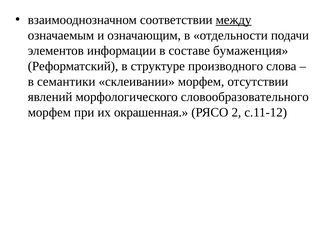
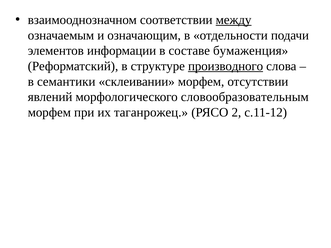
производного underline: none -> present
словообразовательного: словообразовательного -> словообразовательным
окрашенная: окрашенная -> таганрожец
